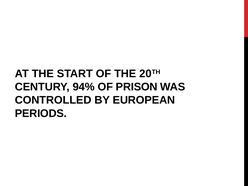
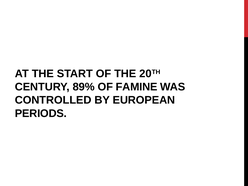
94%: 94% -> 89%
PRISON: PRISON -> FAMINE
